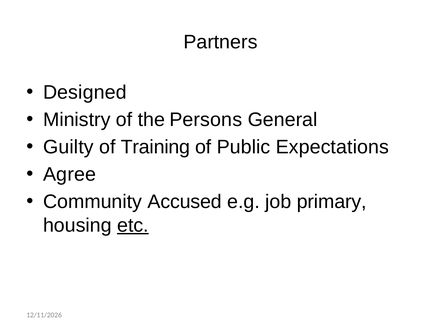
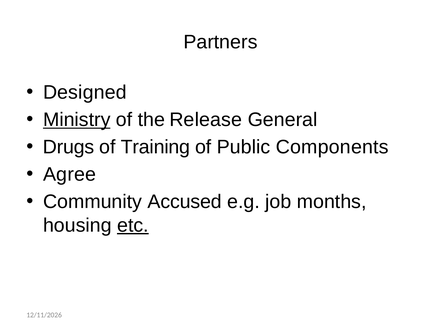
Ministry underline: none -> present
Persons: Persons -> Release
Guilty: Guilty -> Drugs
Expectations: Expectations -> Components
primary: primary -> months
